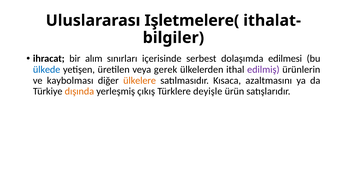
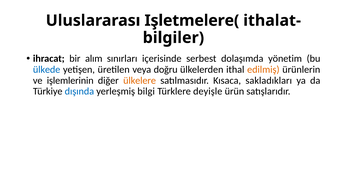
edilmesi: edilmesi -> yönetim
gerek: gerek -> doğru
edilmiş colour: purple -> orange
kaybolması: kaybolması -> işlemlerinin
azaltmasını: azaltmasını -> sakladıkları
dışında colour: orange -> blue
çıkış: çıkış -> bilgi
